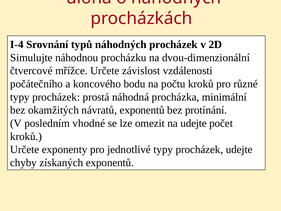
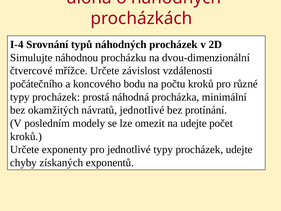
návratů exponentů: exponentů -> jednotlivé
vhodné: vhodné -> modely
